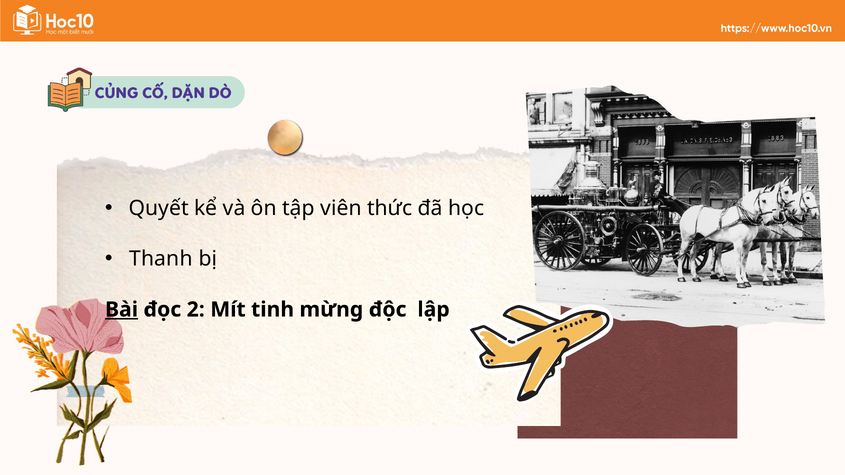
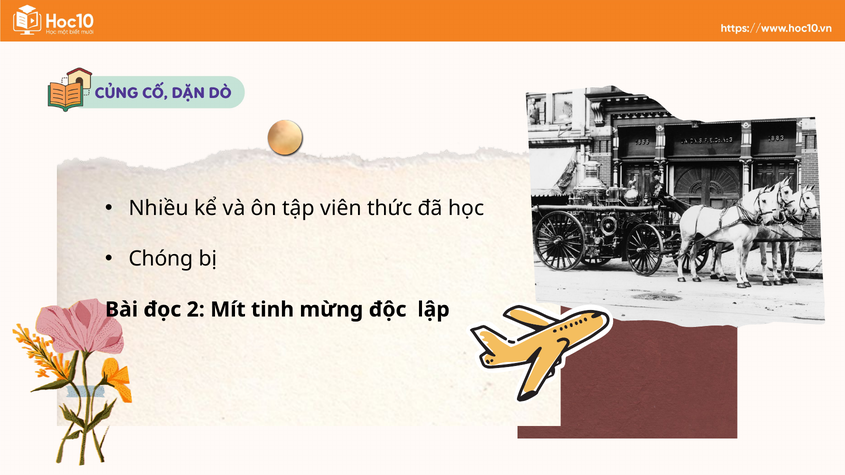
Quyết: Quyết -> Nhiều
Thanh: Thanh -> Chóng
Bài underline: present -> none
